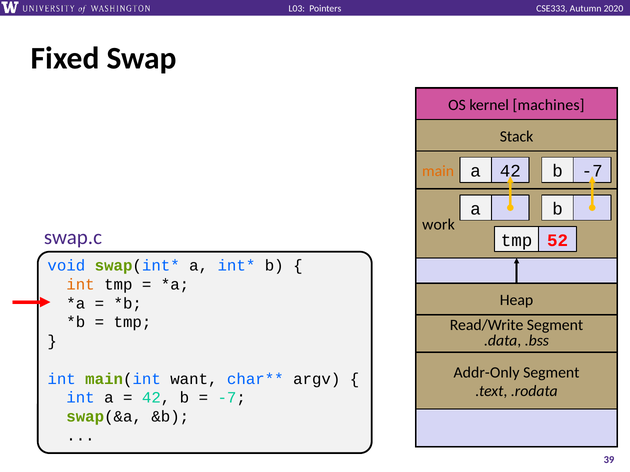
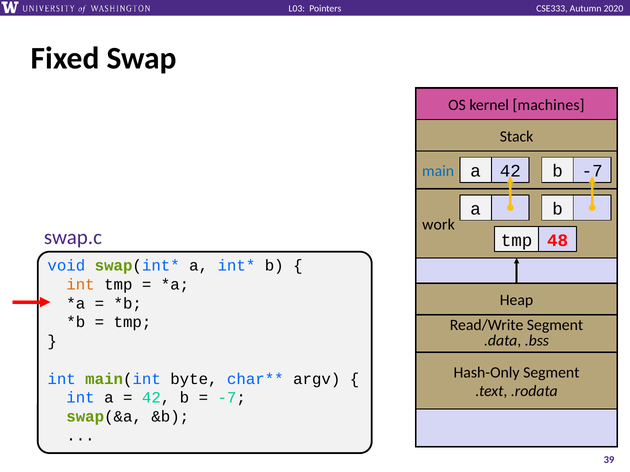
main colour: orange -> blue
52: 52 -> 48
Addr-Only: Addr-Only -> Hash-Only
want: want -> byte
